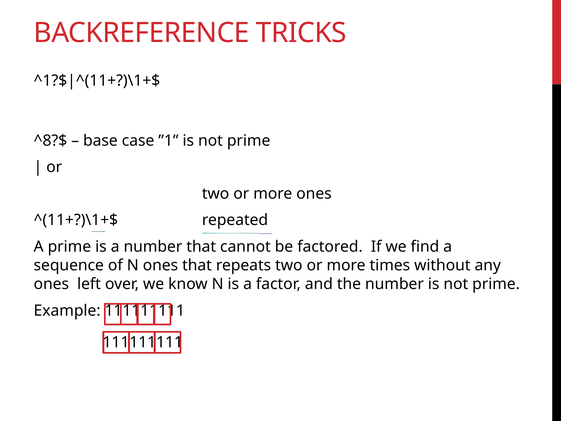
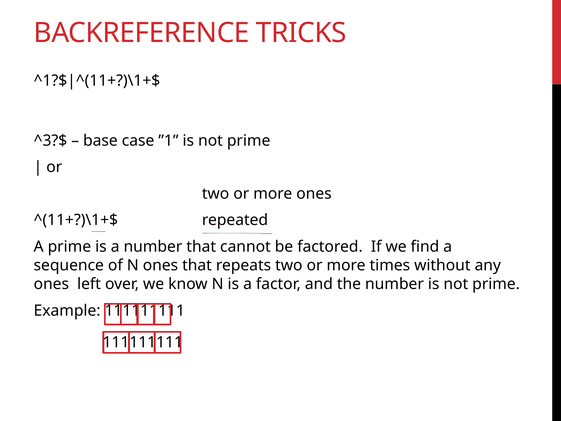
^8?$: ^8?$ -> ^3?$
